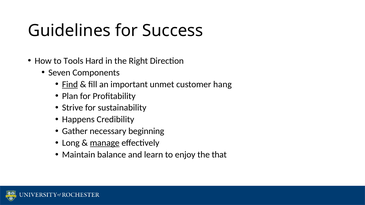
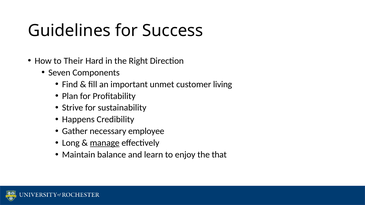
Tools: Tools -> Their
Find underline: present -> none
hang: hang -> living
beginning: beginning -> employee
